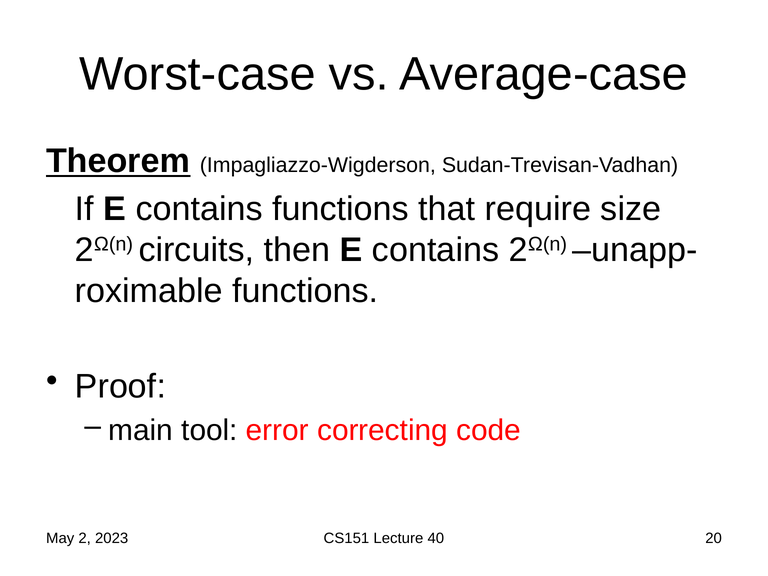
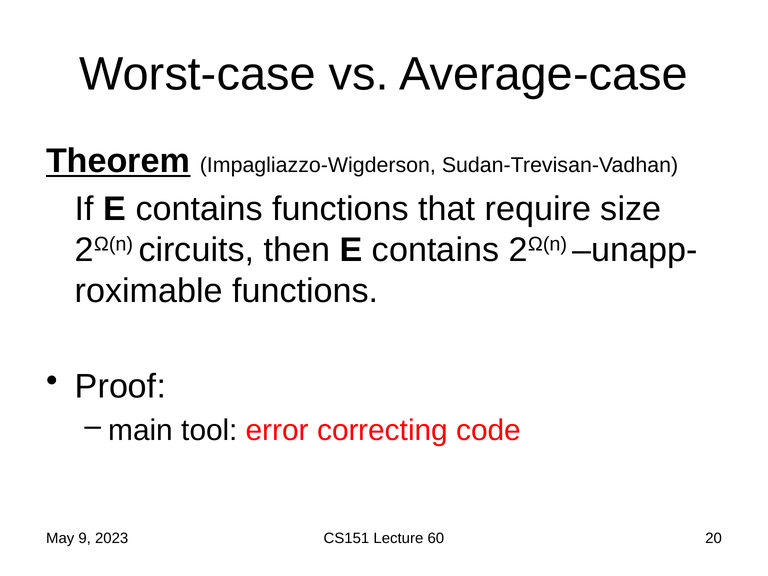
2: 2 -> 9
40: 40 -> 60
